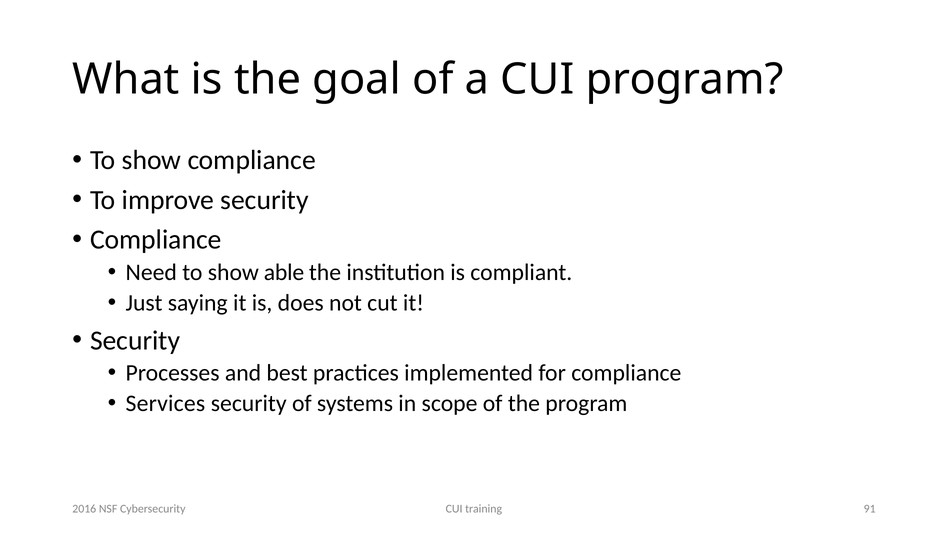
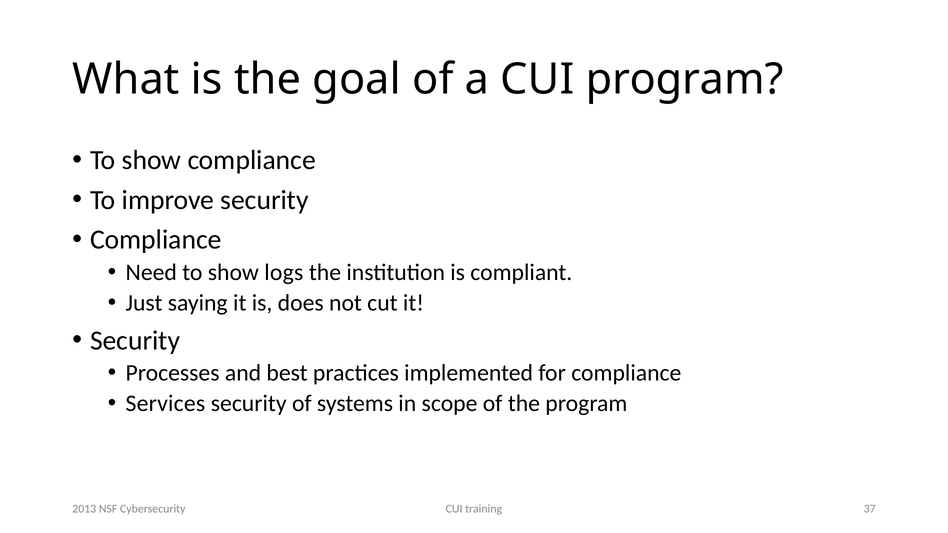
able: able -> logs
91: 91 -> 37
2016: 2016 -> 2013
